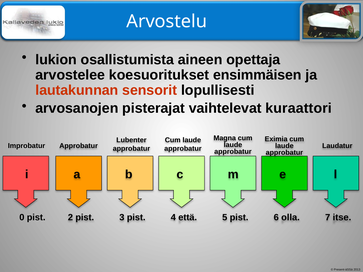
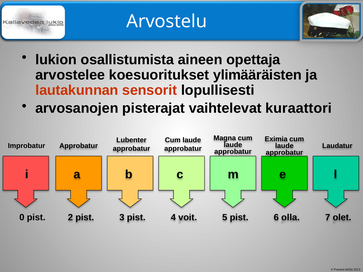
ensimmäisen: ensimmäisen -> ylimääräisten
että: että -> voit
itse: itse -> olet
